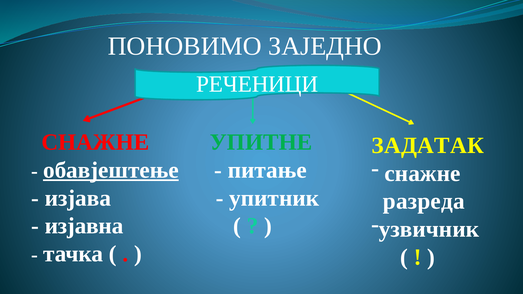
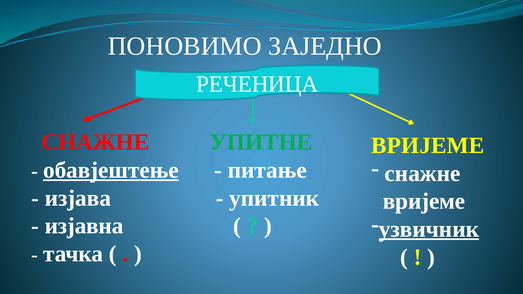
РЕЧЕНИЦИ: РЕЧЕНИЦИ -> РЕЧЕНИЦА
ЗАДАТАК at (428, 146): ЗАДАТАК -> ВРИЈЕМЕ
разреда at (424, 201): разреда -> вријеме
узвичник underline: none -> present
